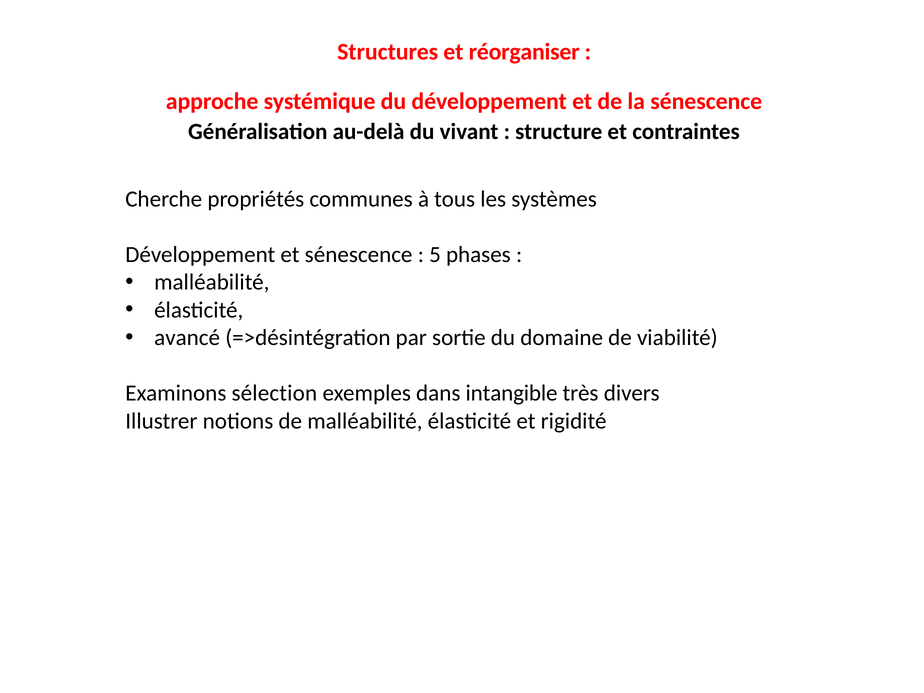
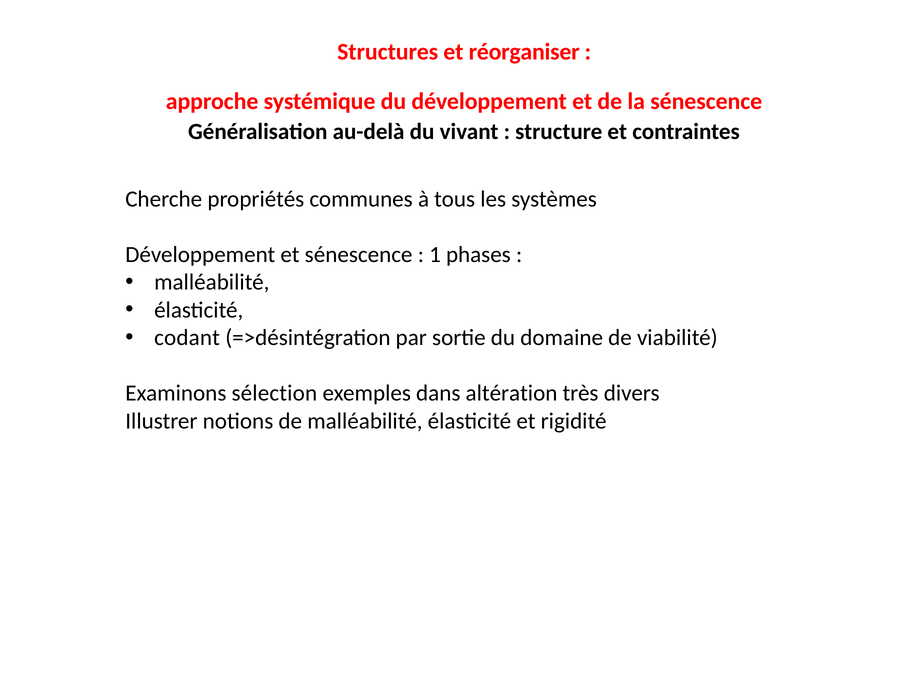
5: 5 -> 1
avancé: avancé -> codant
intangible: intangible -> altération
